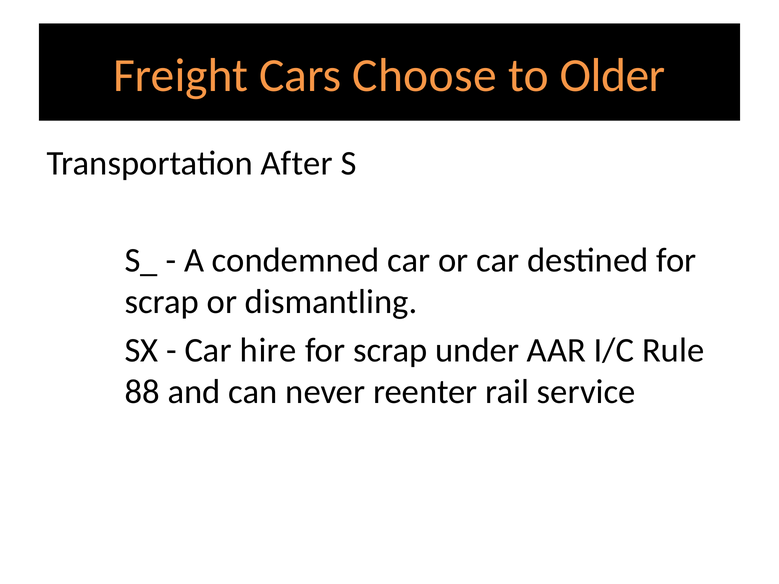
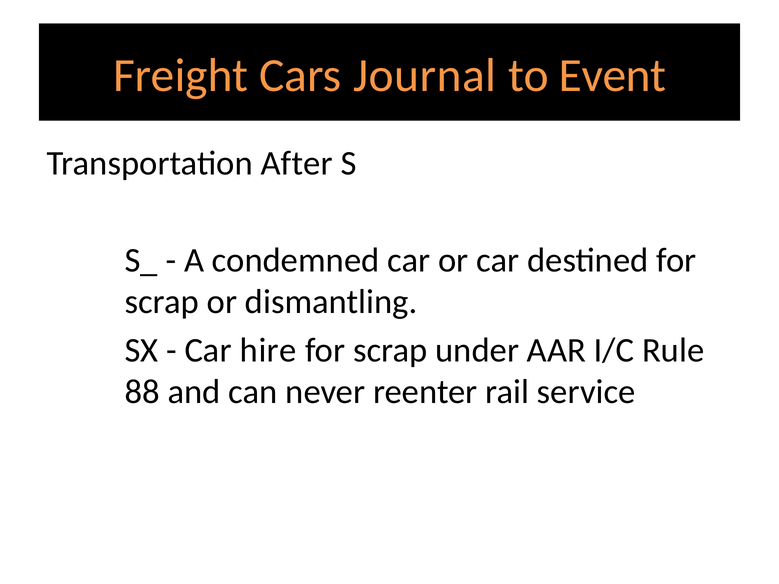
Choose: Choose -> Journal
Older: Older -> Event
